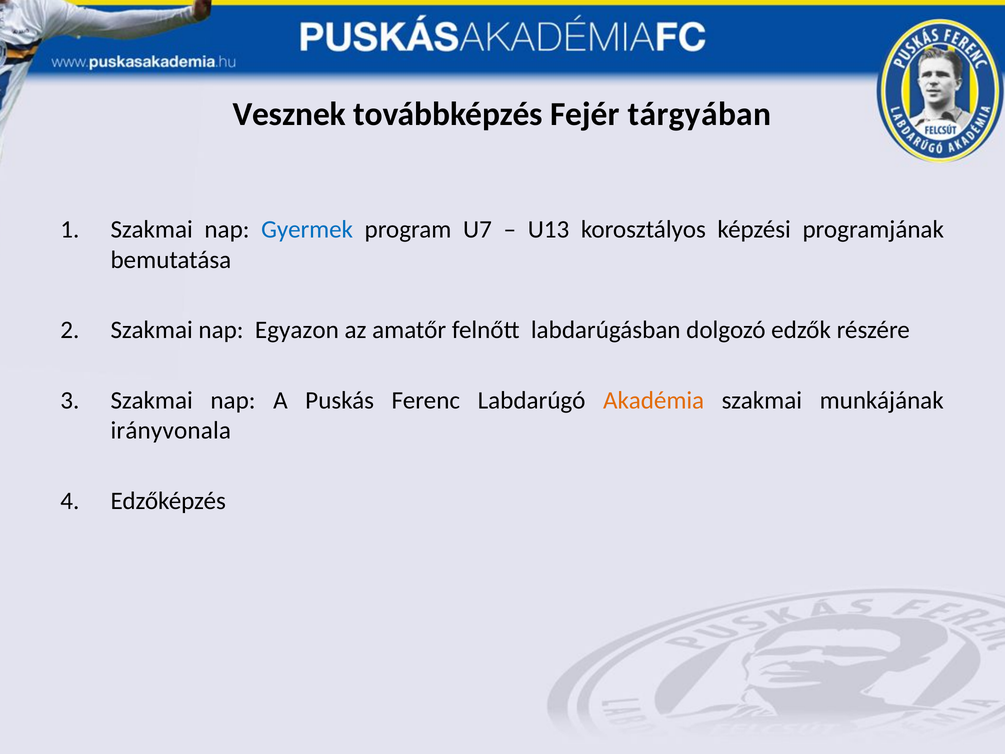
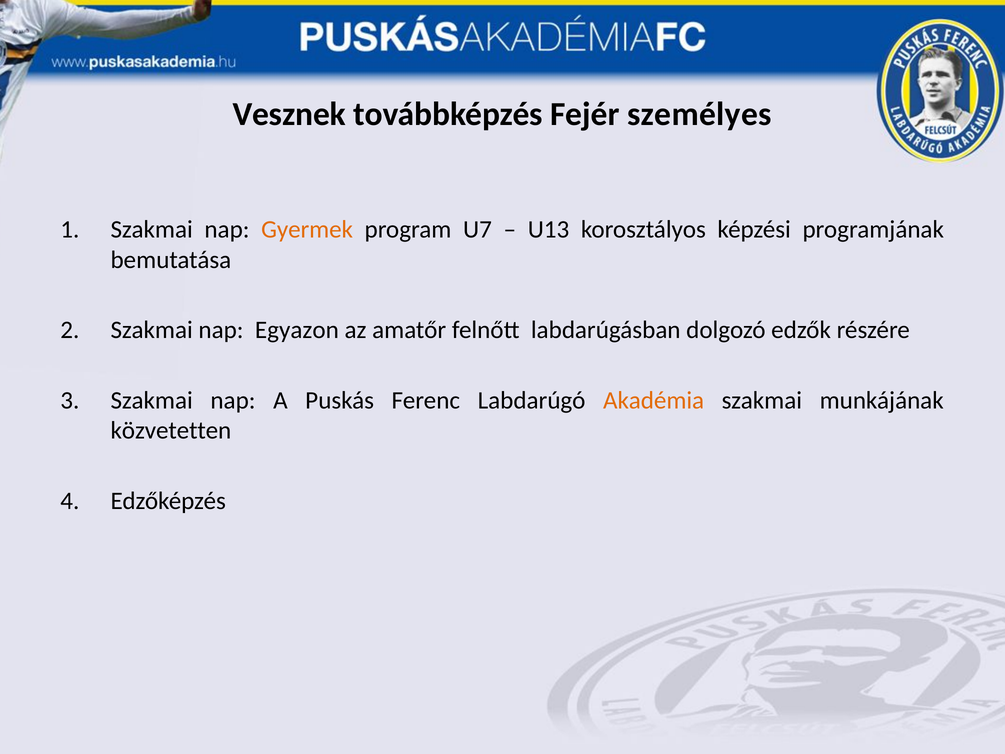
tárgyában: tárgyában -> személyes
Gyermek colour: blue -> orange
irányvonala: irányvonala -> közvetetten
